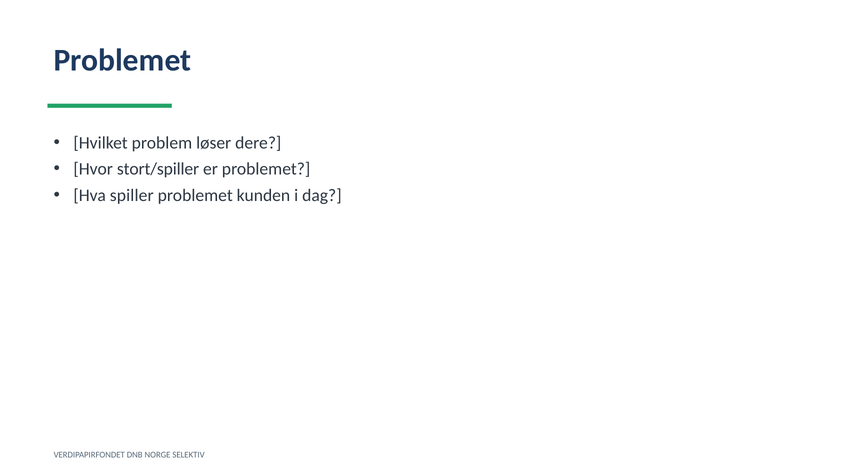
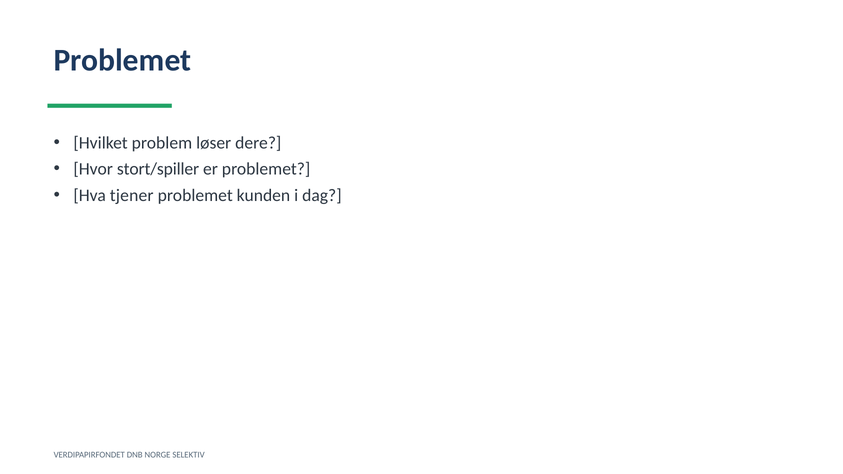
spiller: spiller -> tjener
